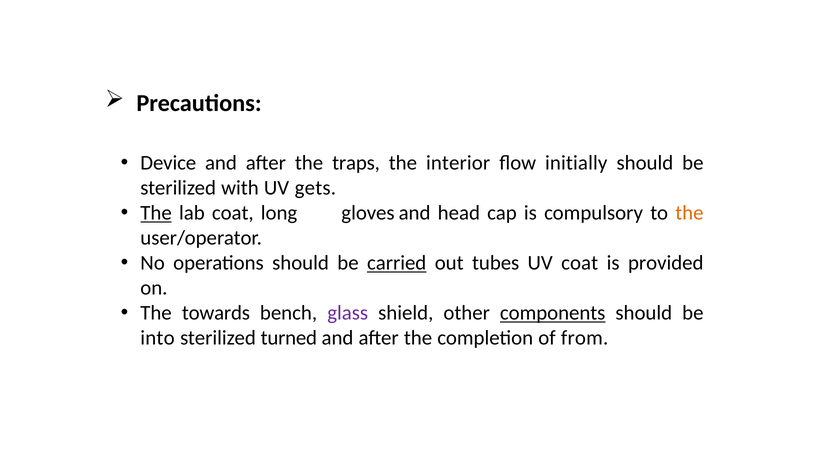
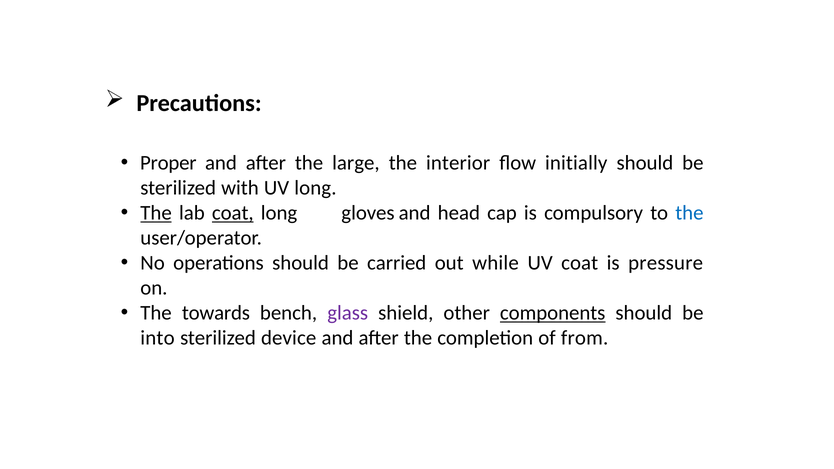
Device: Device -> Proper
traps: traps -> large
UV gets: gets -> long
coat at (233, 213) underline: none -> present
the at (689, 213) colour: orange -> blue
carried underline: present -> none
tubes: tubes -> while
provided: provided -> pressure
turned: turned -> device
